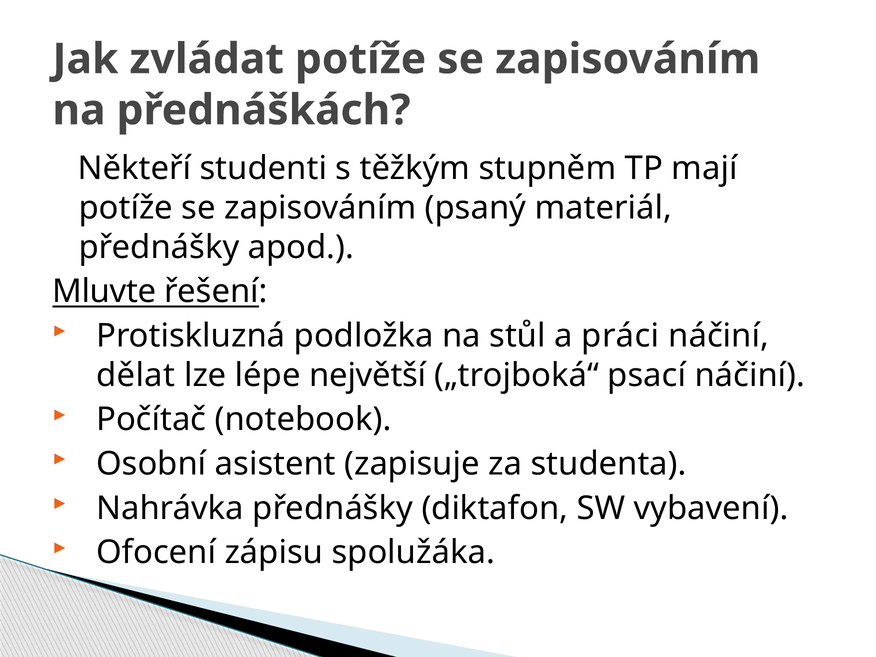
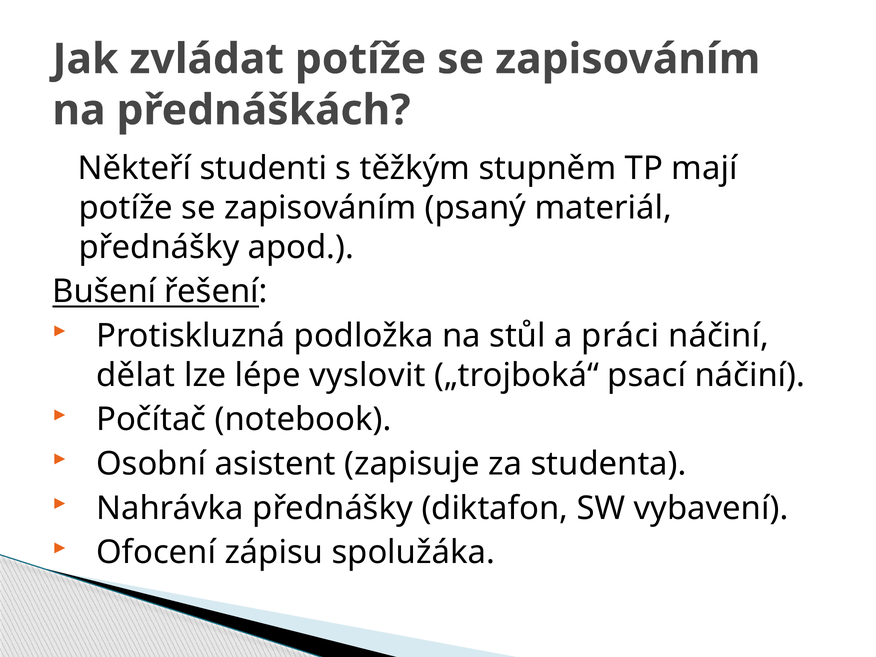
Mluvte: Mluvte -> Bušení
největší: největší -> vyslovit
